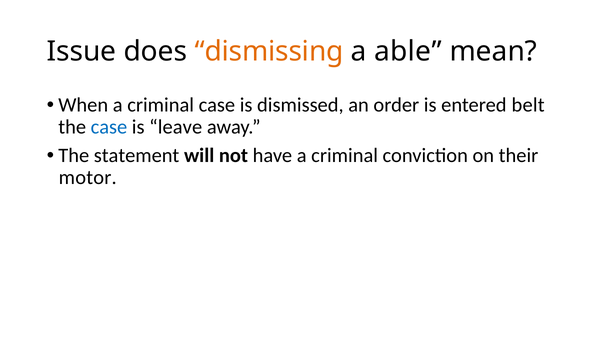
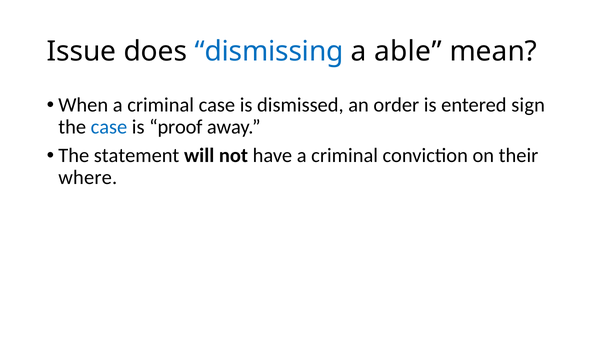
dismissing colour: orange -> blue
belt: belt -> sign
leave: leave -> proof
motor: motor -> where
